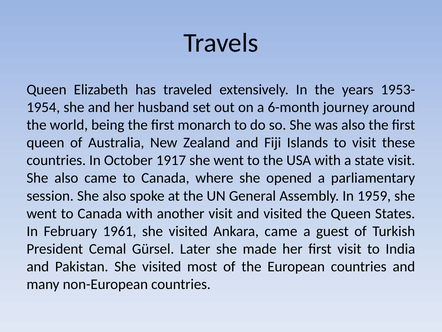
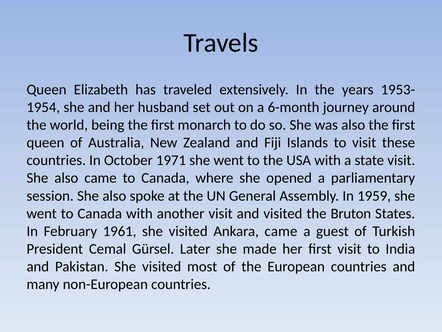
1917: 1917 -> 1971
the Queen: Queen -> Bruton
